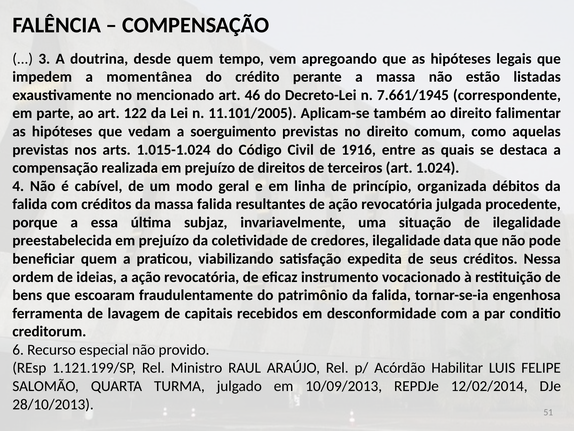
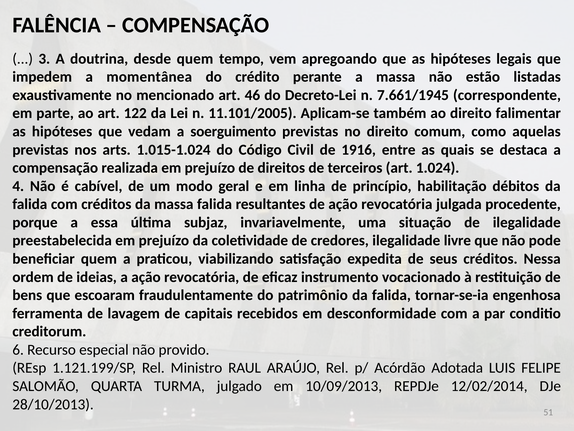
organizada: organizada -> habilitação
data: data -> livre
Habilitar: Habilitar -> Adotada
